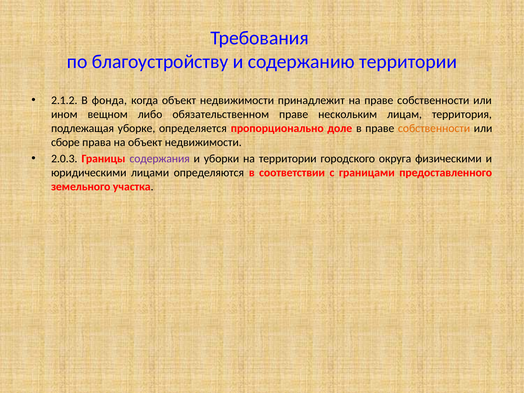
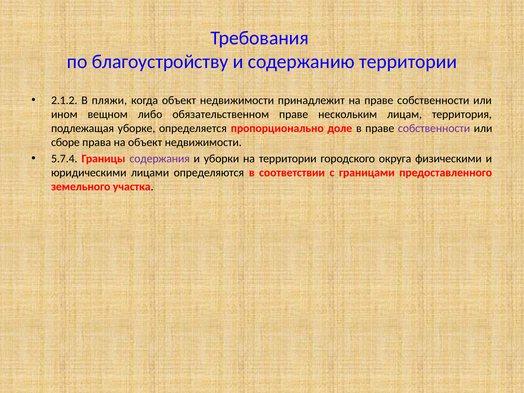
фонда: фонда -> пляжи
собственности at (434, 128) colour: orange -> purple
2.0.3: 2.0.3 -> 5.7.4
